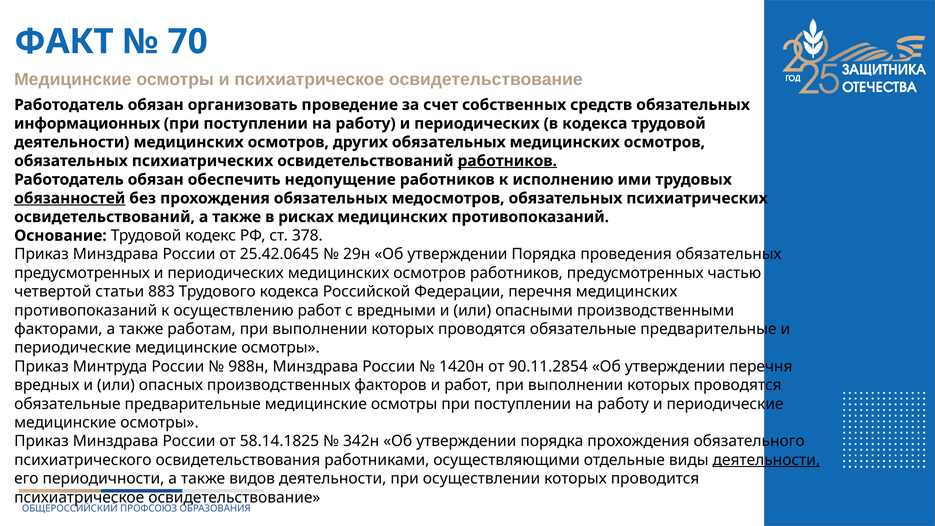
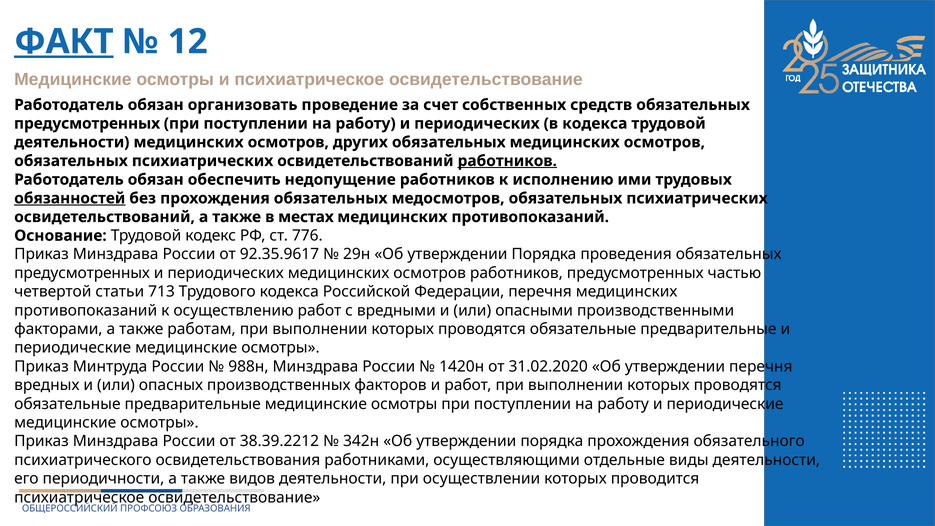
ФАКТ underline: none -> present
70: 70 -> 12
информационных at (87, 123): информационных -> предусмотренных
рисках: рисках -> местах
378: 378 -> 776
25.42.0645: 25.42.0645 -> 92.35.9617
883: 883 -> 713
90.11.2854: 90.11.2854 -> 31.02.2020
58.14.1825: 58.14.1825 -> 38.39.2212
деятельности at (766, 460) underline: present -> none
